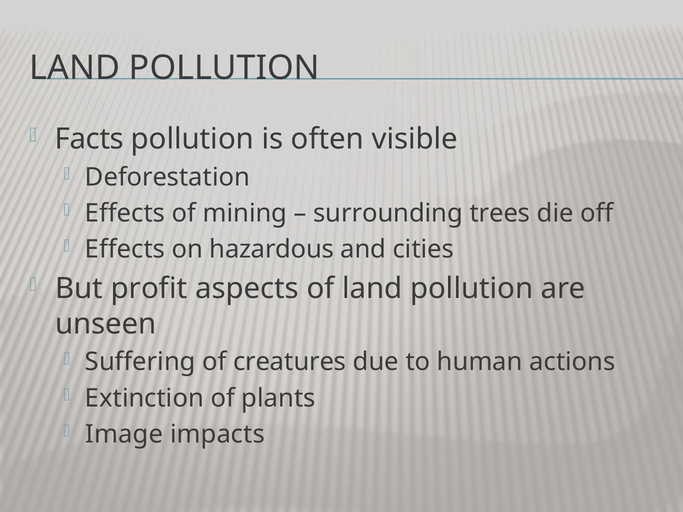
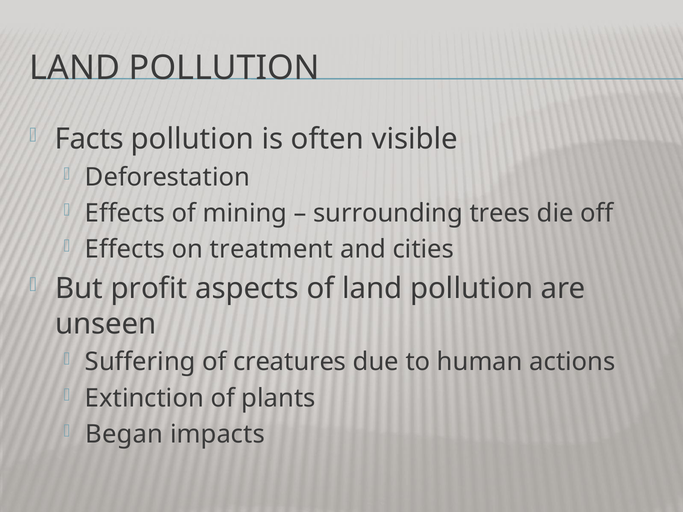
hazardous: hazardous -> treatment
Image: Image -> Began
